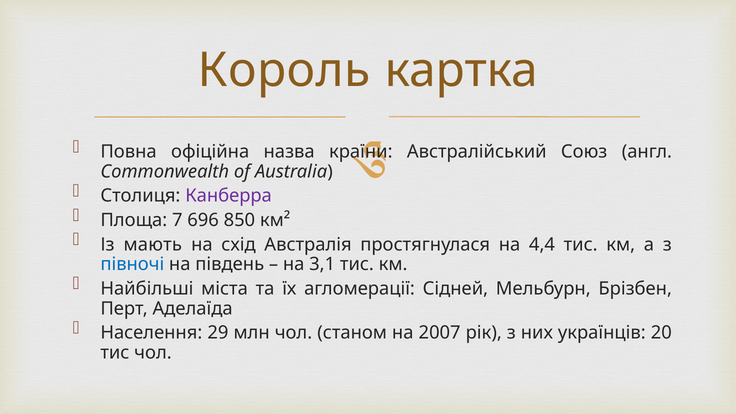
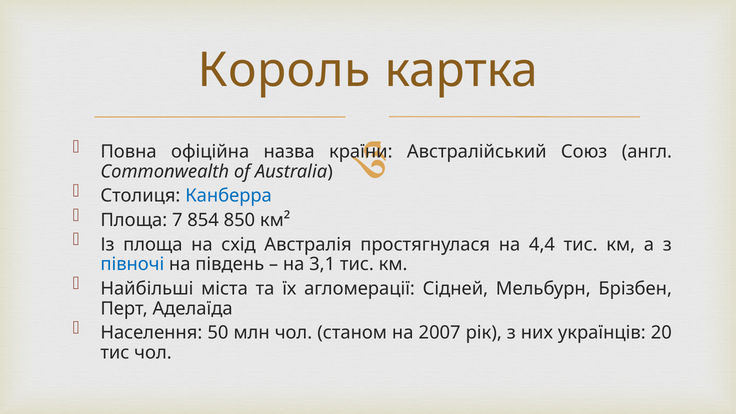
Канберра colour: purple -> blue
696: 696 -> 854
Із мають: мають -> площа
29: 29 -> 50
